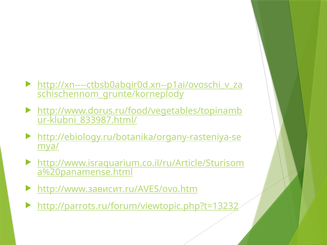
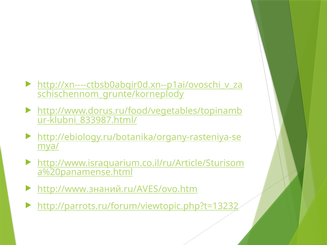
http://www.зависит.ru/AVES/ovo.htm: http://www.зависит.ru/AVES/ovo.htm -> http://www.знаний.ru/AVES/ovo.htm
